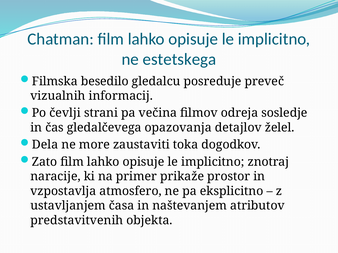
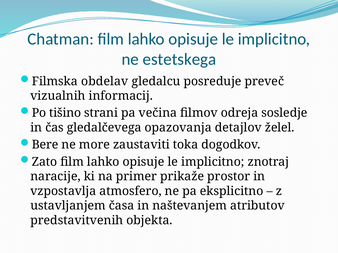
besedilo: besedilo -> obdelav
čevlji: čevlji -> tišino
Dela: Dela -> Bere
